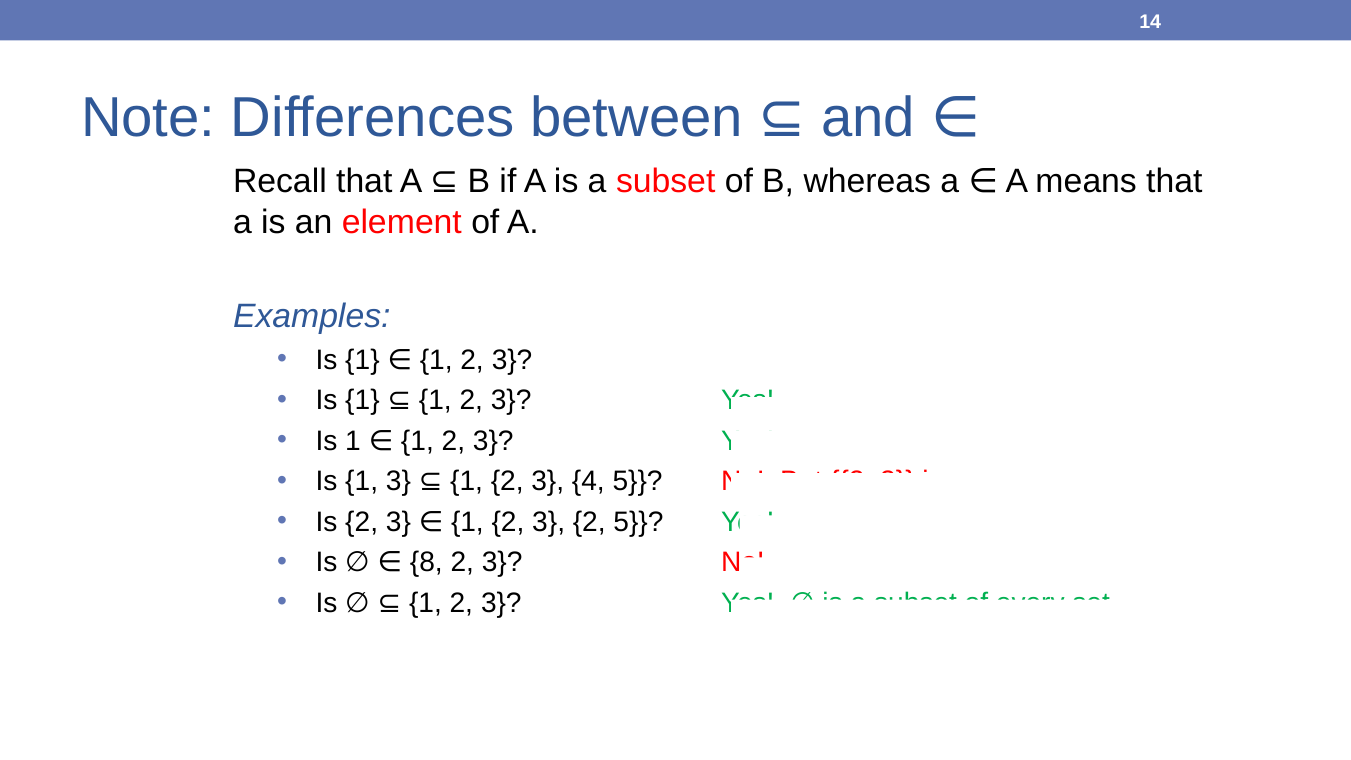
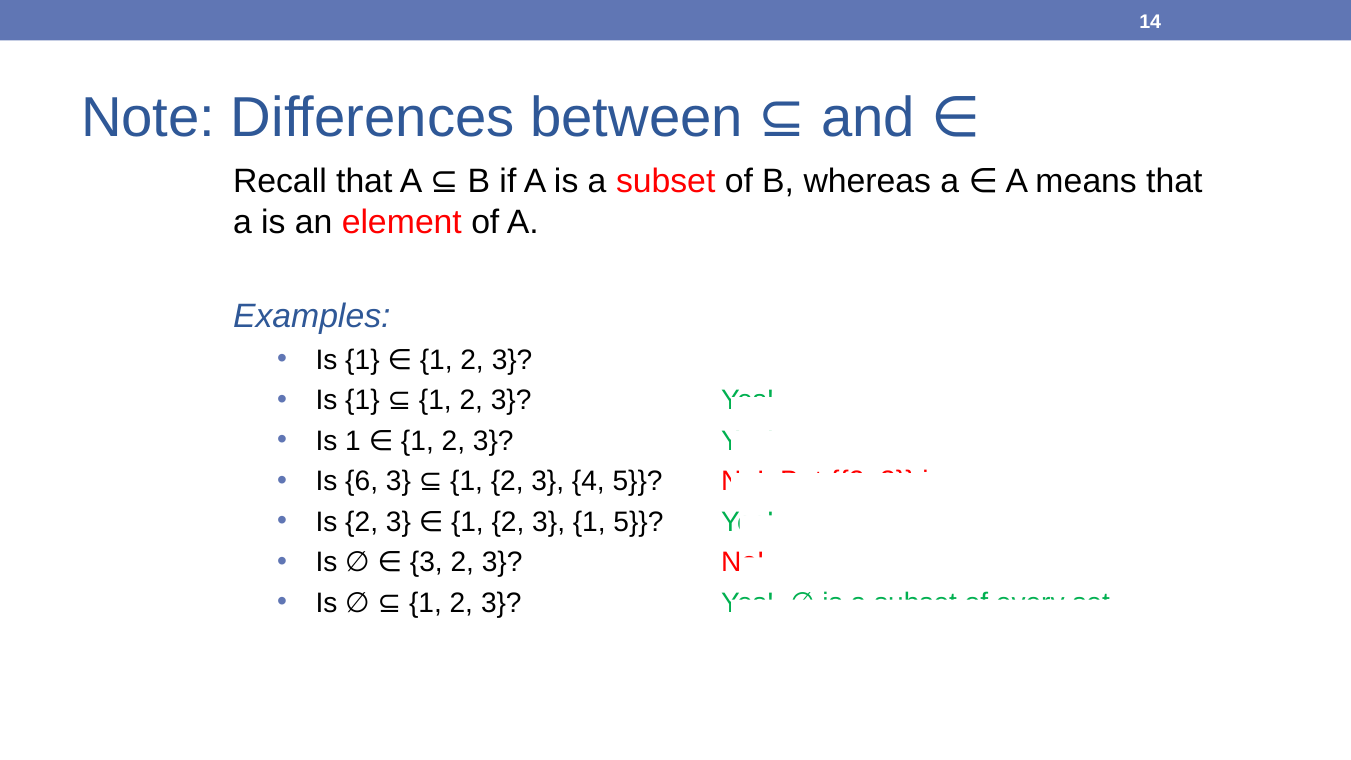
1 at (362, 482): 1 -> 6
1 2 3 2: 2 -> 1
Is 8: 8 -> 3
